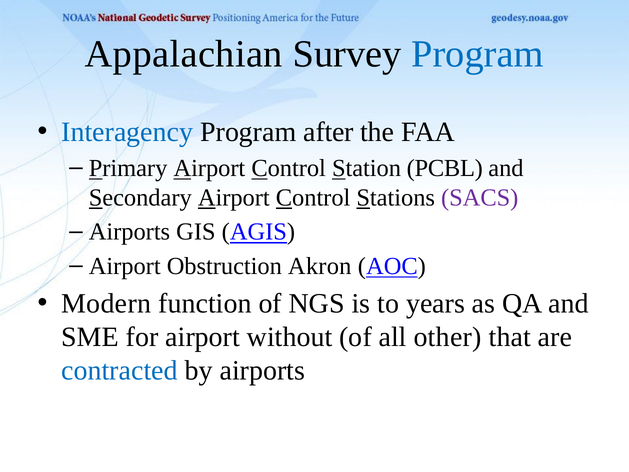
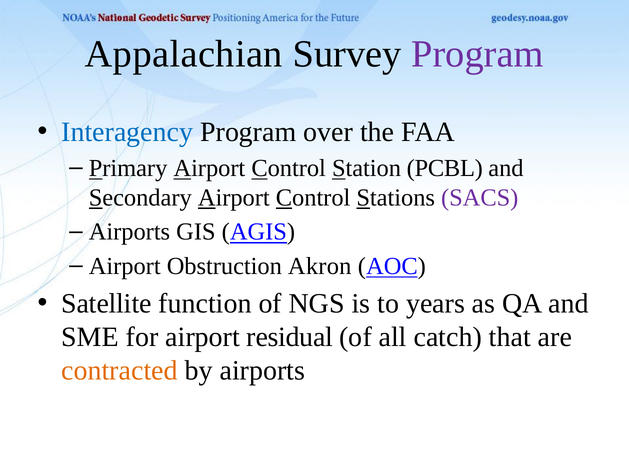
Program at (477, 54) colour: blue -> purple
after: after -> over
Modern: Modern -> Satellite
without: without -> residual
other: other -> catch
contracted colour: blue -> orange
